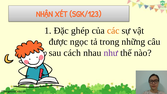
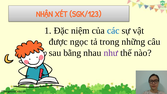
ghép: ghép -> niệm
các colour: orange -> blue
cách: cách -> bằng
